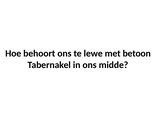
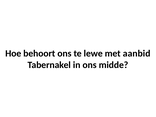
betoon: betoon -> aanbid
